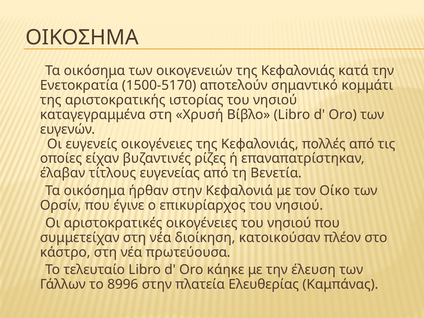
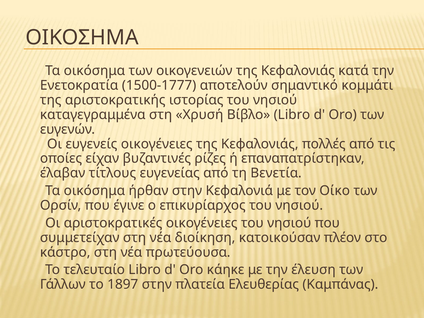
1500-5170: 1500-5170 -> 1500-1777
8996: 8996 -> 1897
